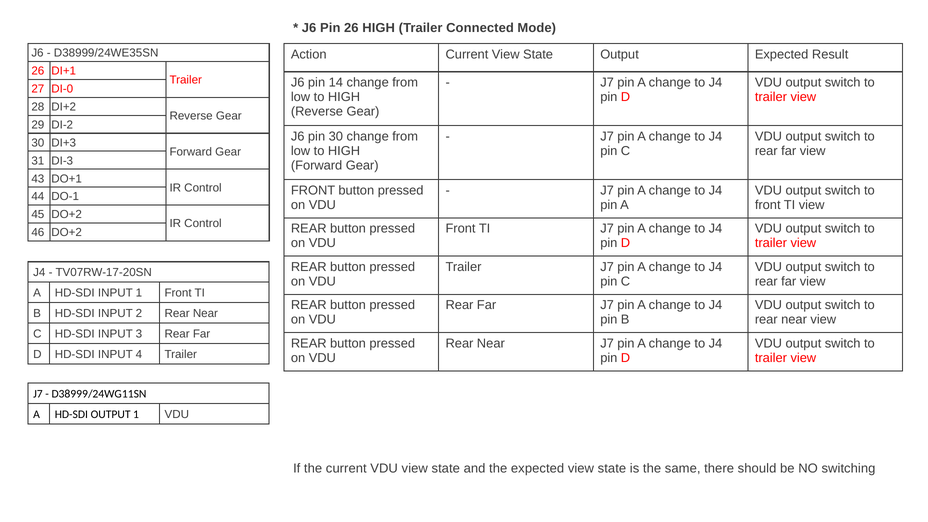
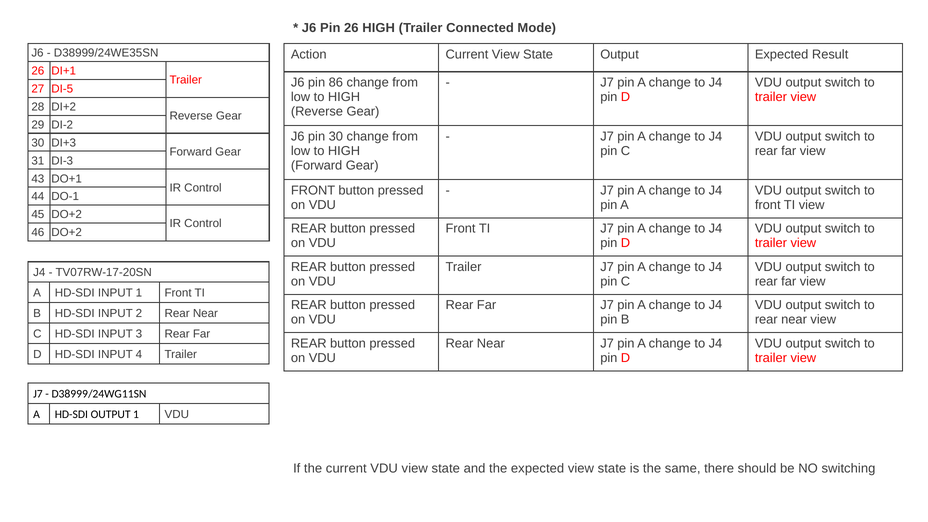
14: 14 -> 86
DI-0: DI-0 -> DI-5
